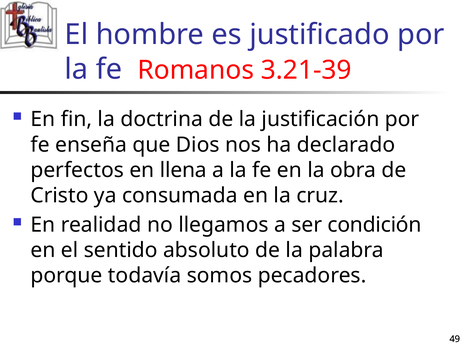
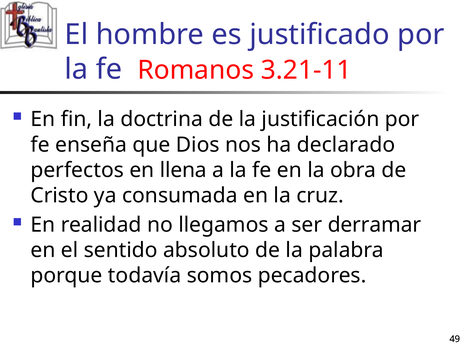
3.21-39: 3.21-39 -> 3.21-11
condición: condición -> derramar
